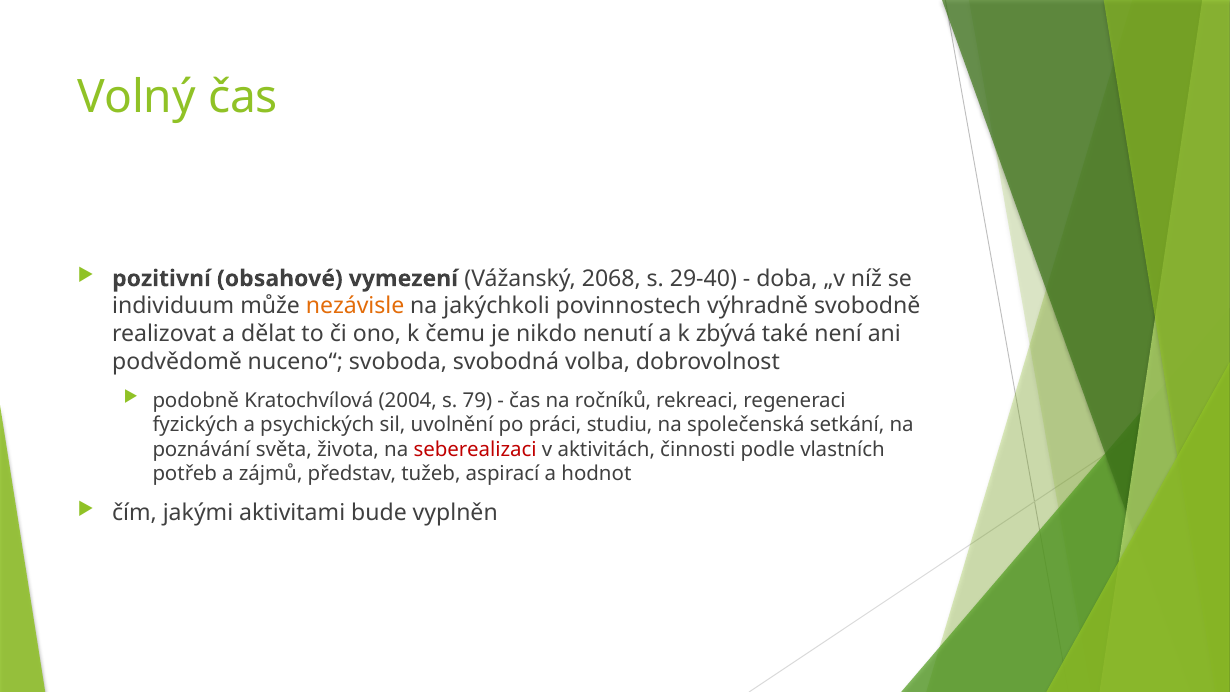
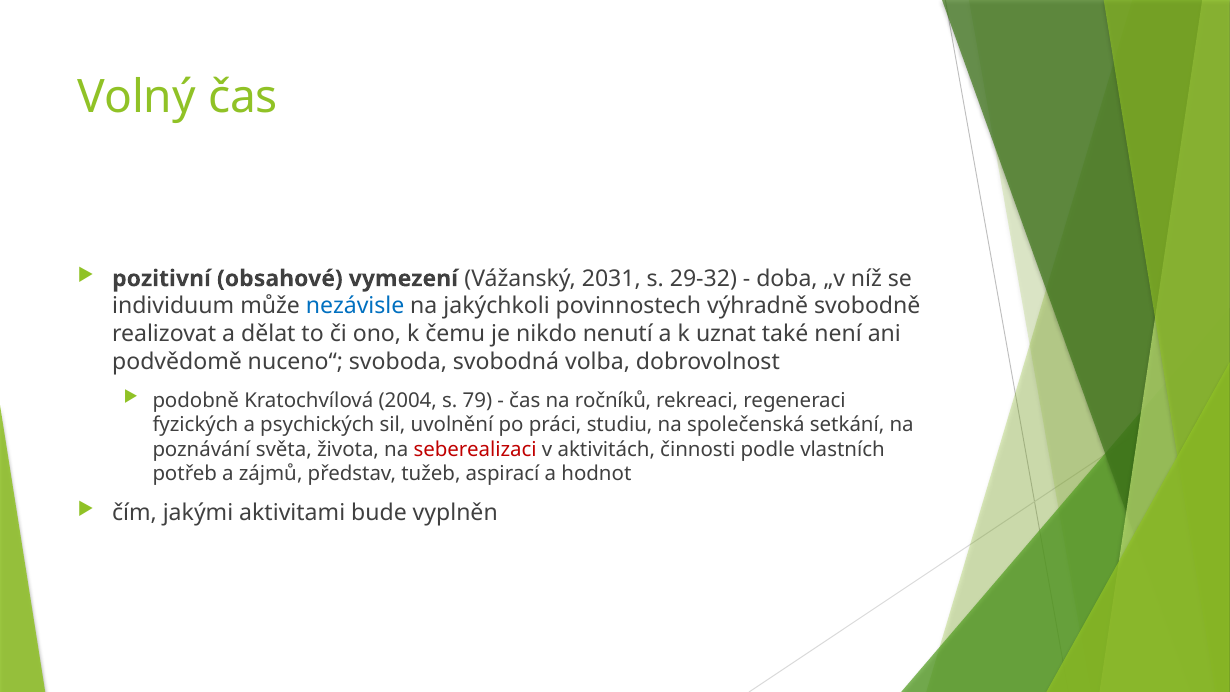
2068: 2068 -> 2031
29-40: 29-40 -> 29-32
nezávisle colour: orange -> blue
zbývá: zbývá -> uznat
